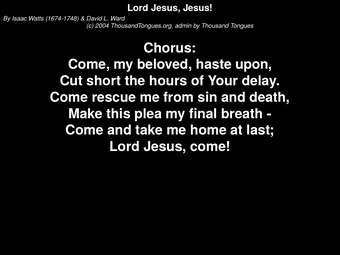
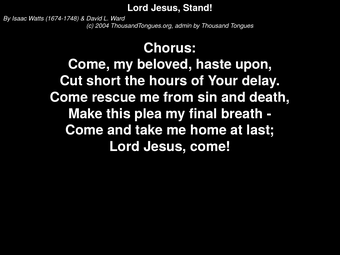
Jesus Jesus: Jesus -> Stand
